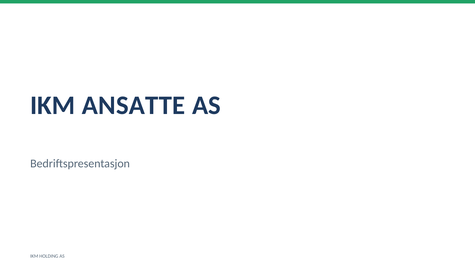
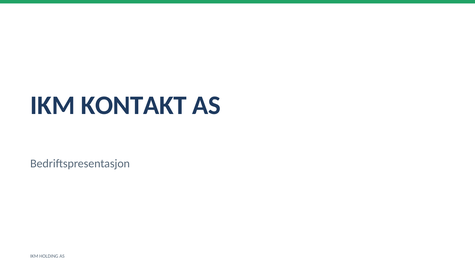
ANSATTE: ANSATTE -> KONTAKT
